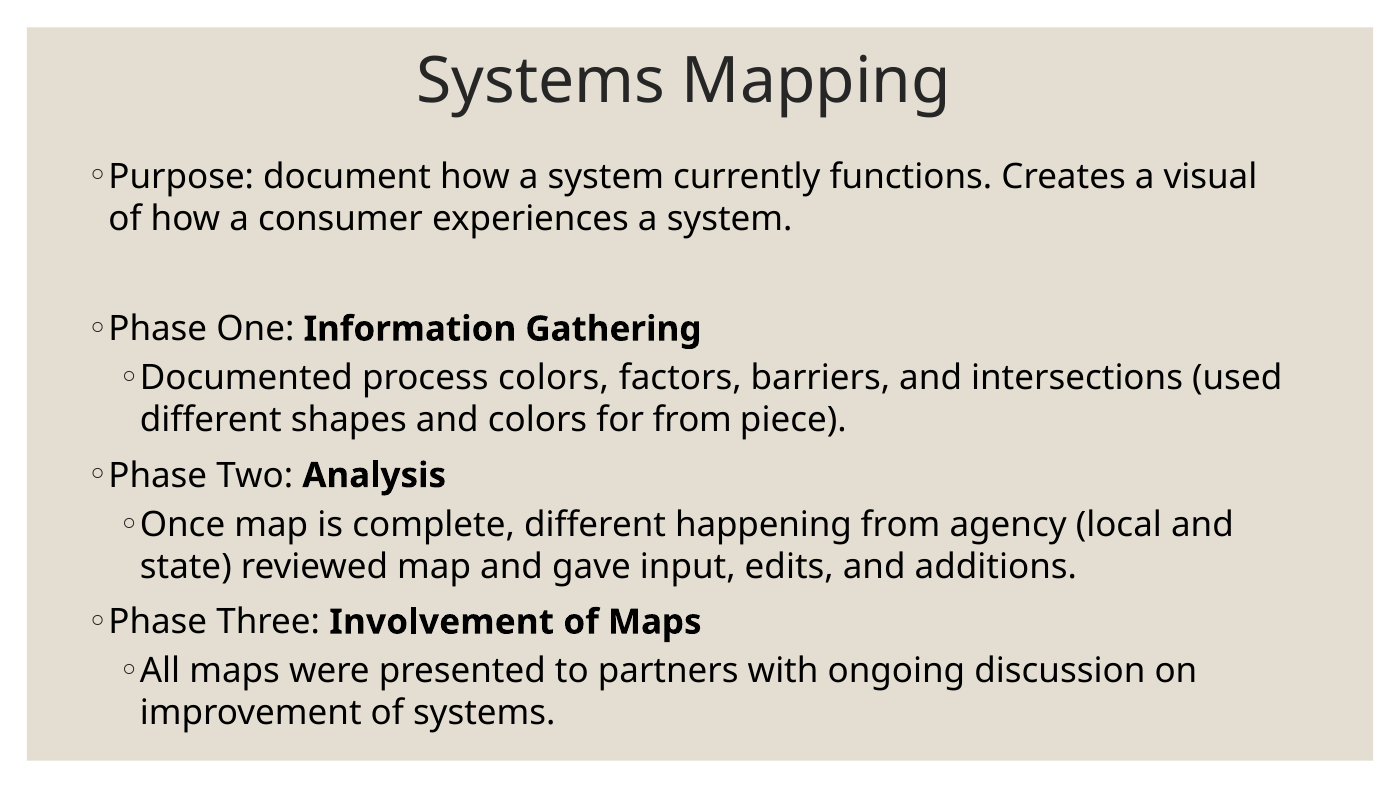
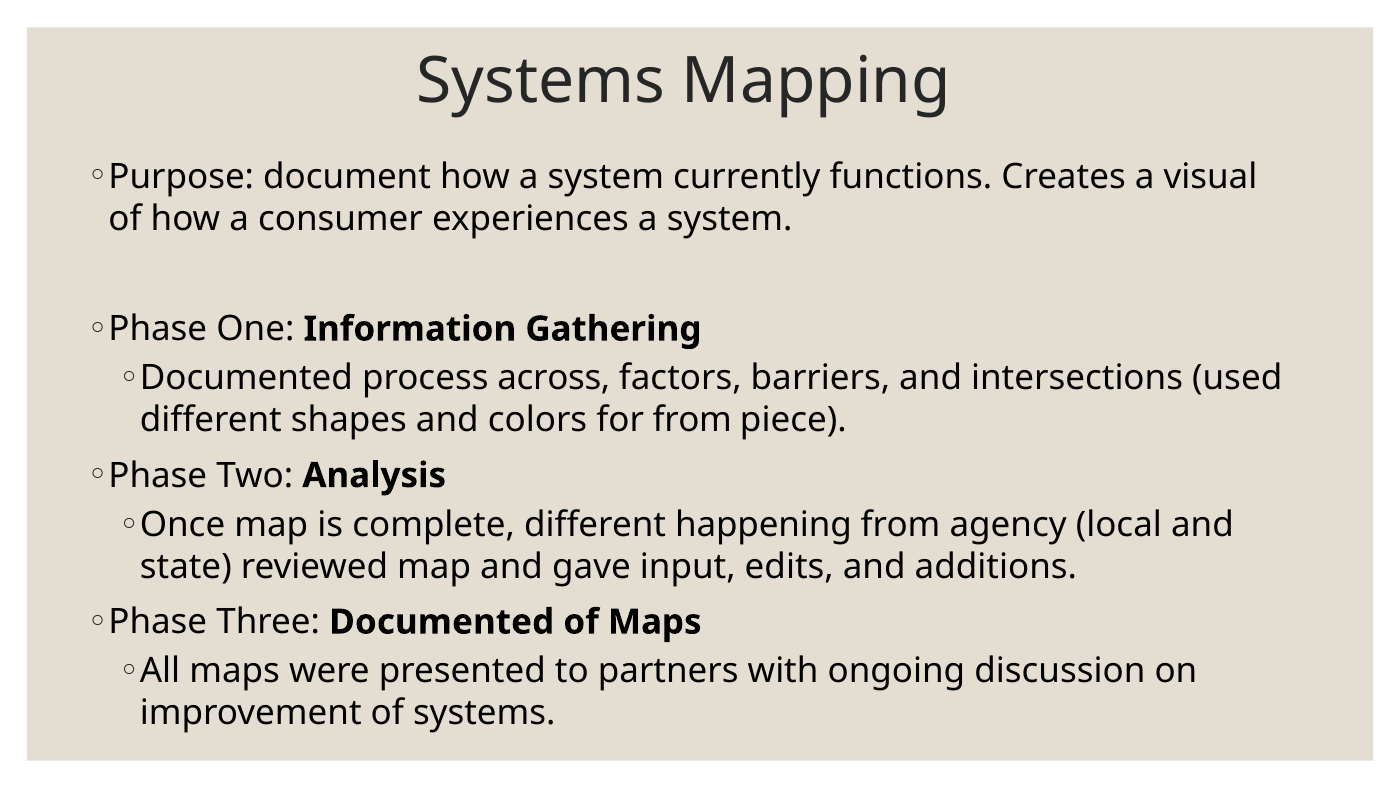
process colors: colors -> across
Three Involvement: Involvement -> Documented
